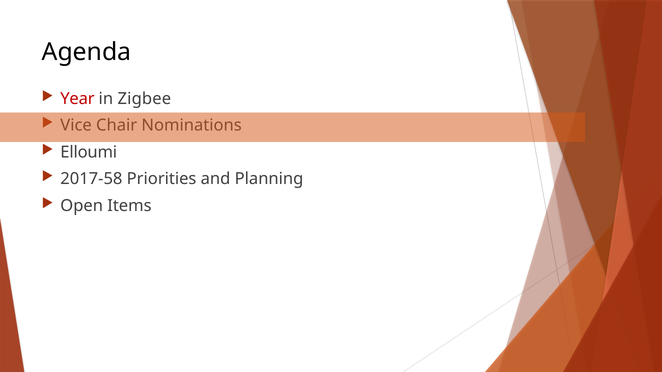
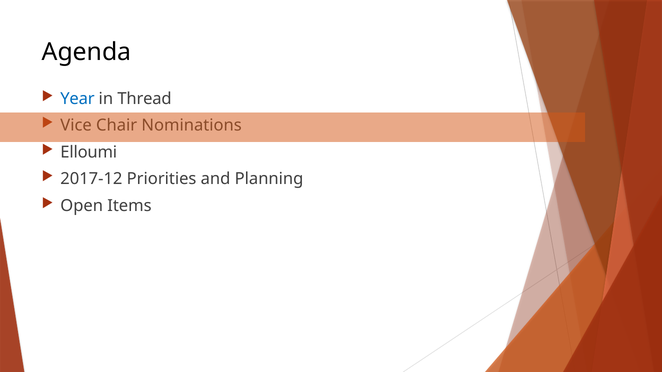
Year colour: red -> blue
Zigbee: Zigbee -> Thread
2017-58: 2017-58 -> 2017-12
